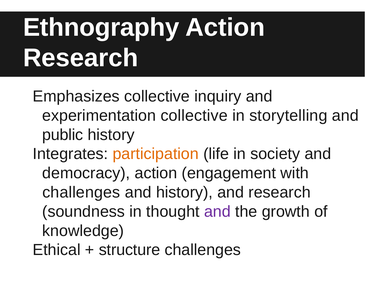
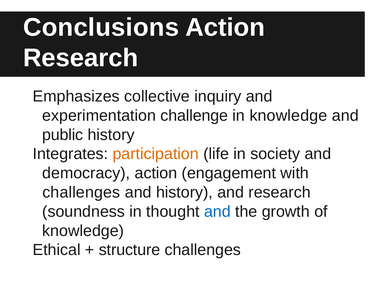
Ethnography: Ethnography -> Conclusions
experimentation collective: collective -> challenge
in storytelling: storytelling -> knowledge
and at (217, 212) colour: purple -> blue
